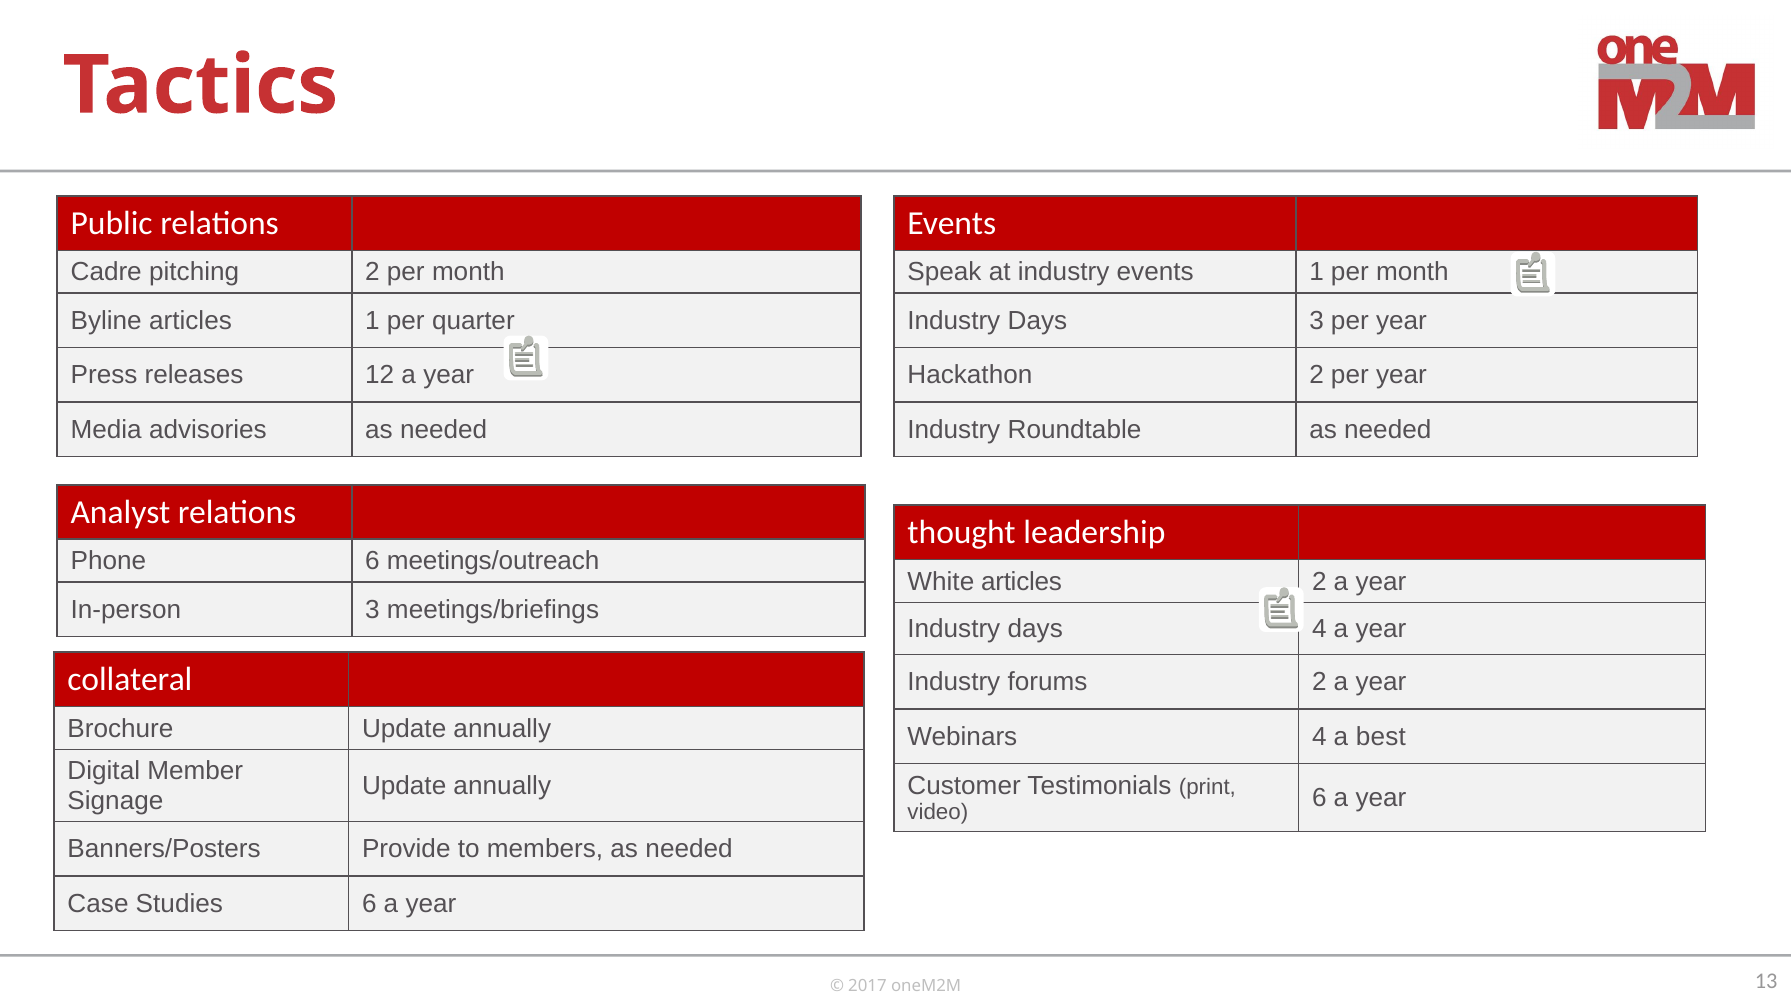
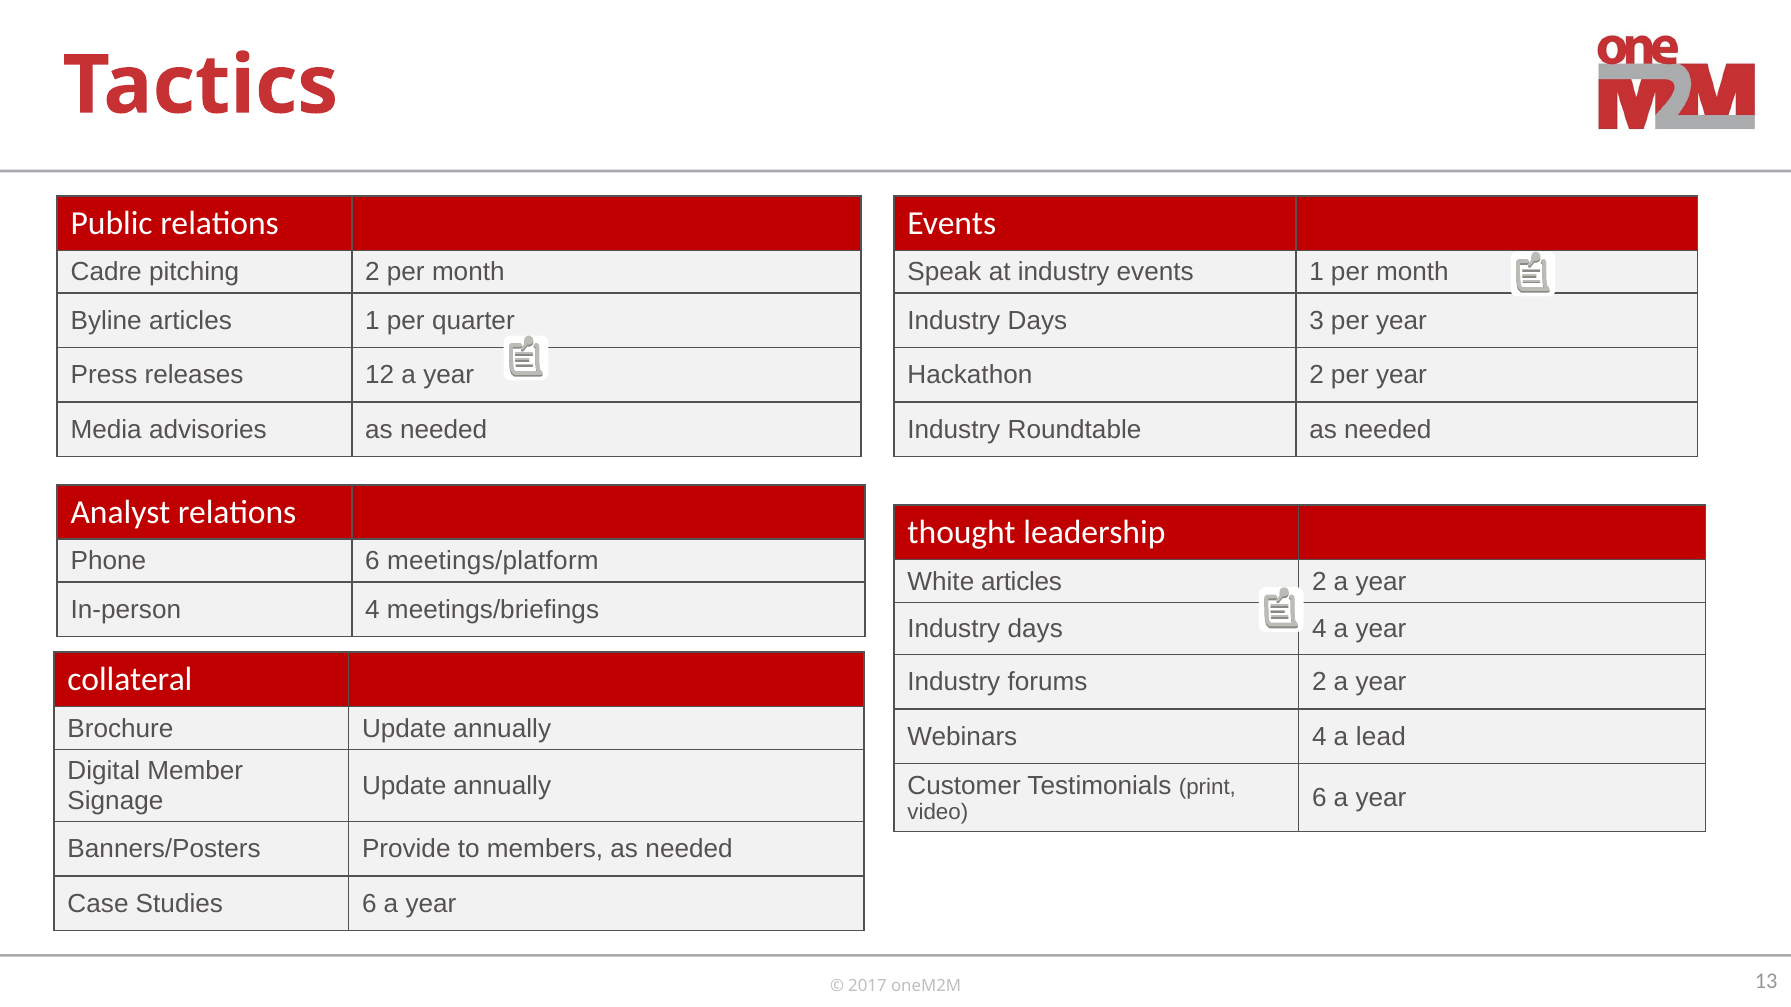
meetings/outreach: meetings/outreach -> meetings/platform
In-person 3: 3 -> 4
best: best -> lead
